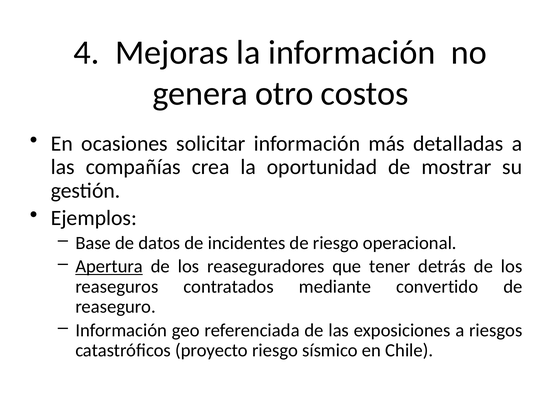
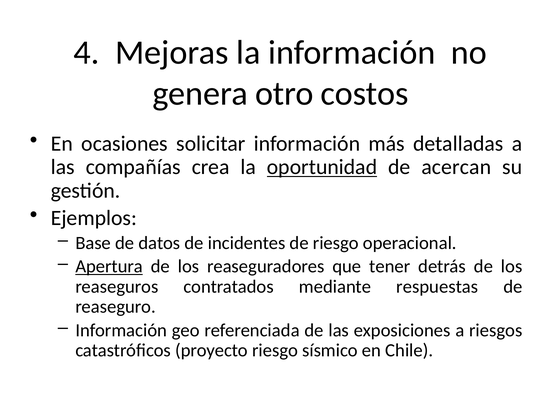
oportunidad underline: none -> present
mostrar: mostrar -> acercan
convertido: convertido -> respuestas
